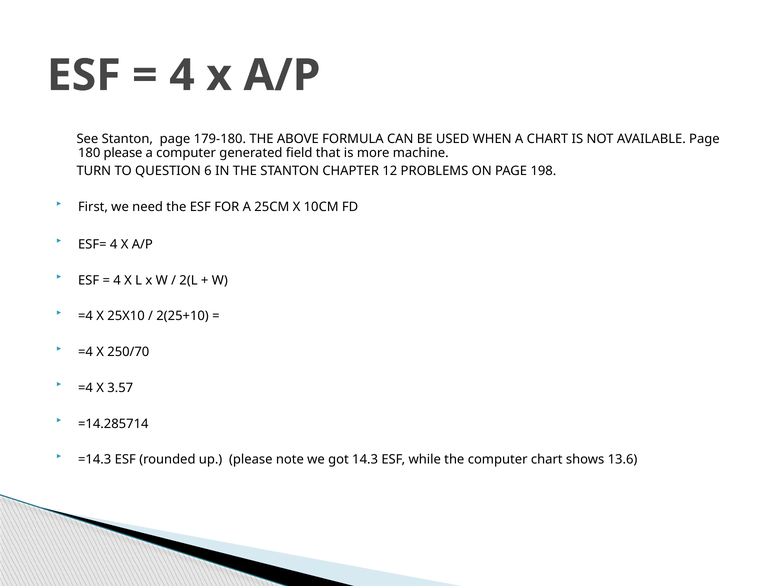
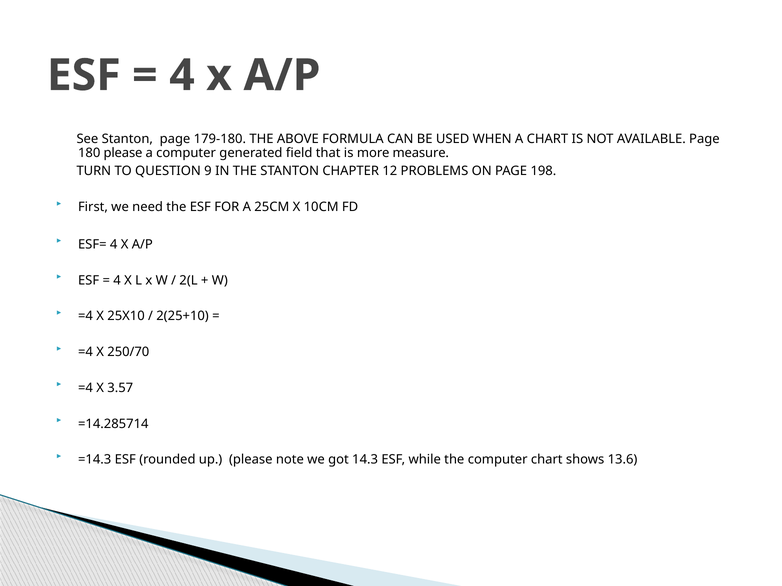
machine: machine -> measure
6: 6 -> 9
